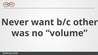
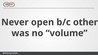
want: want -> open
